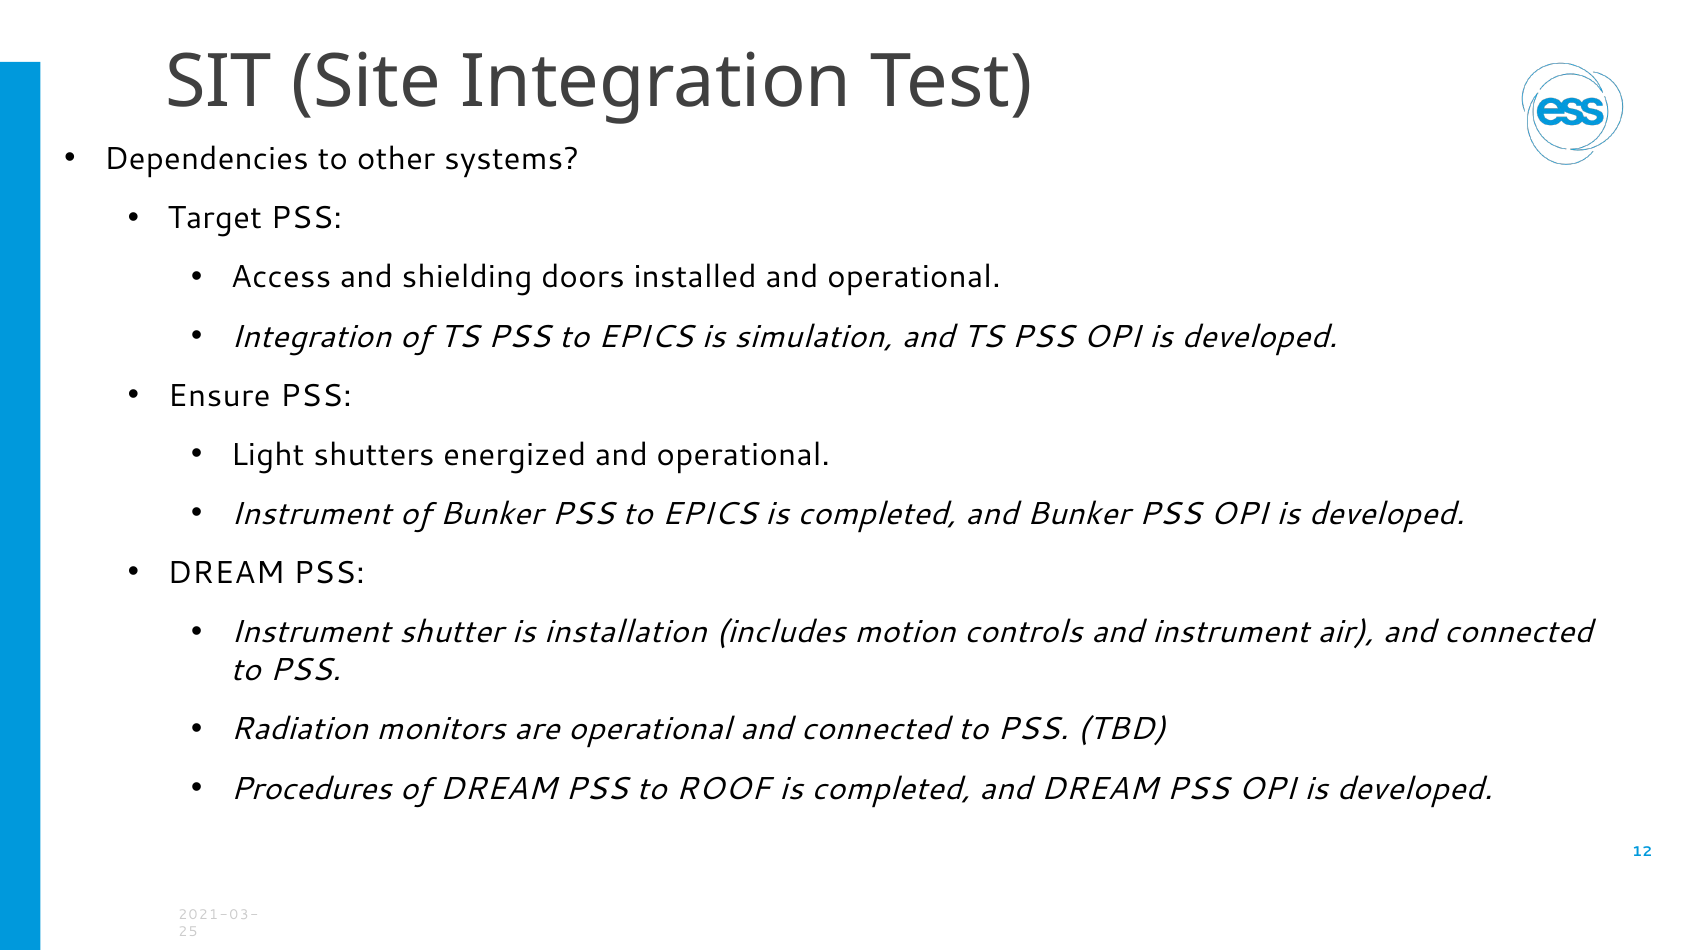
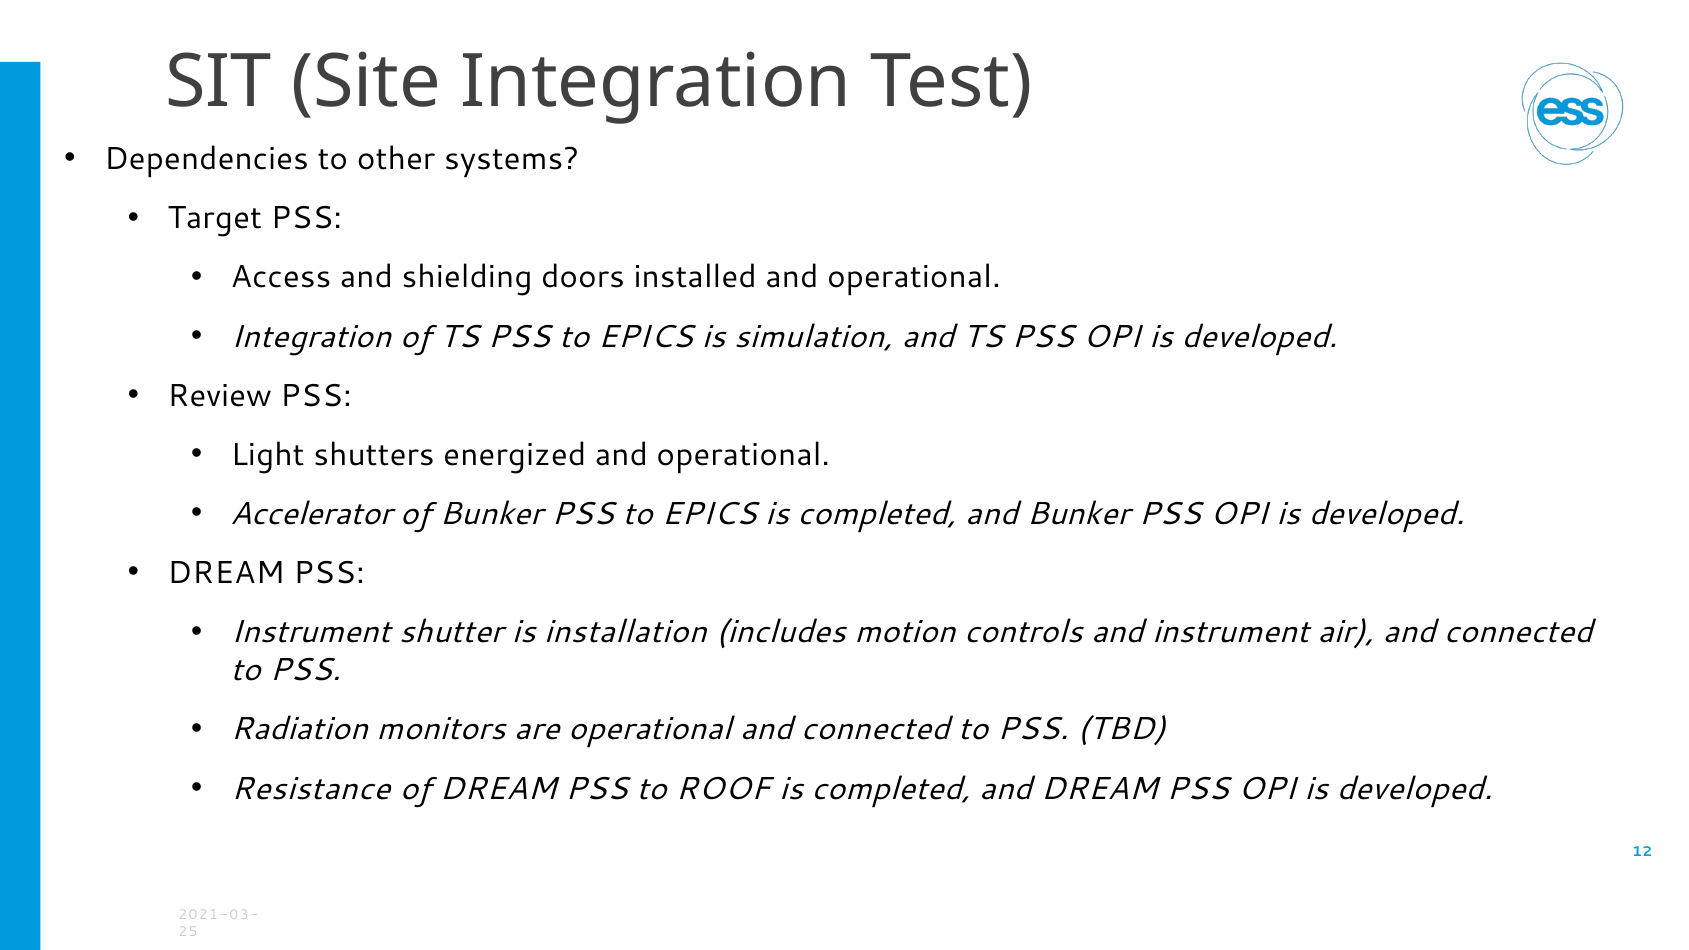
Ensure: Ensure -> Review
Instrument at (311, 514): Instrument -> Accelerator
Procedures: Procedures -> Resistance
